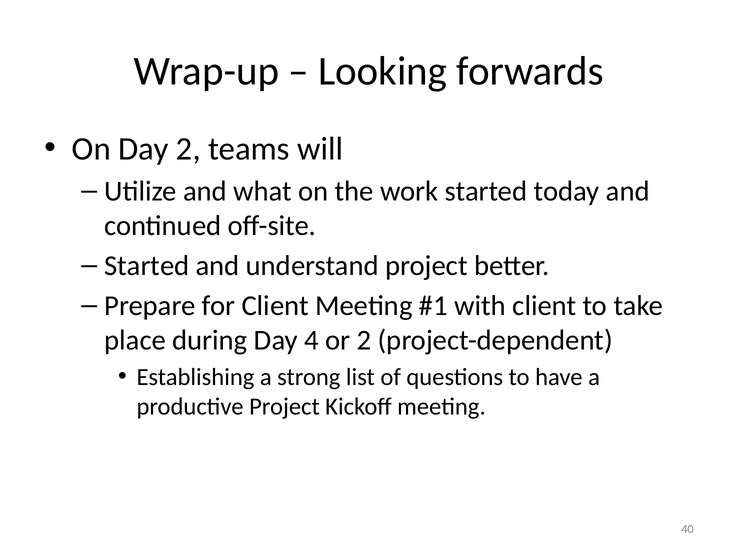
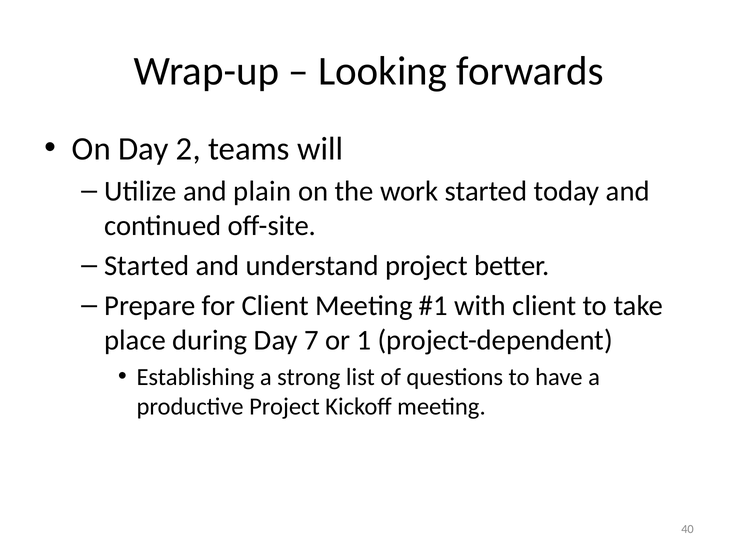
what: what -> plain
4: 4 -> 7
or 2: 2 -> 1
